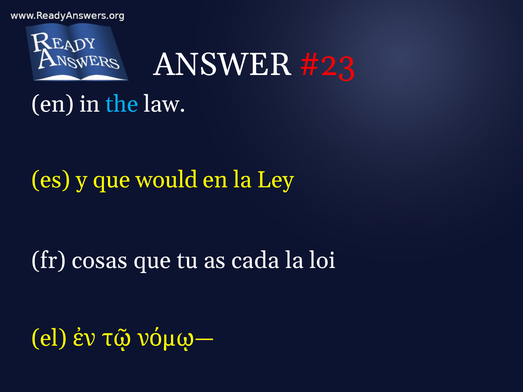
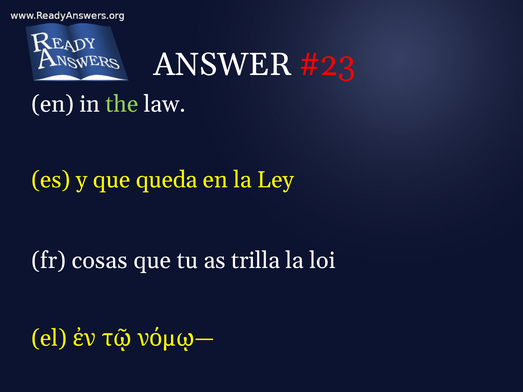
the colour: light blue -> light green
would: would -> queda
cada: cada -> trilla
